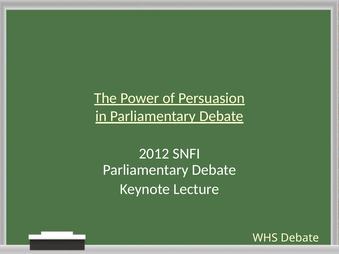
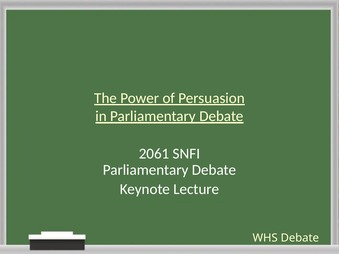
2012: 2012 -> 2061
